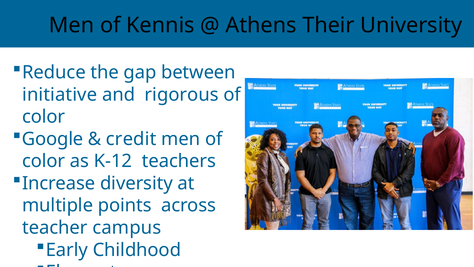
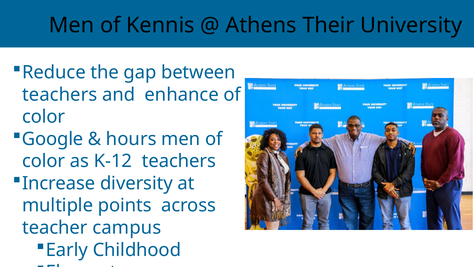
initiative at (60, 95): initiative -> teachers
rigorous: rigorous -> enhance
credit: credit -> hours
